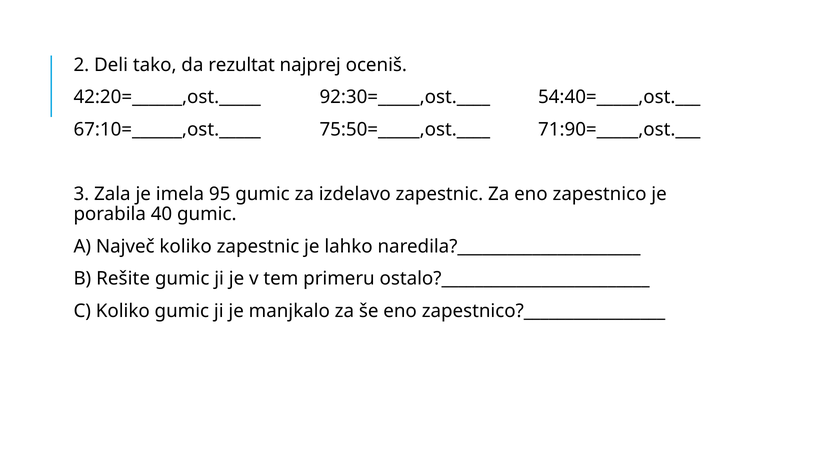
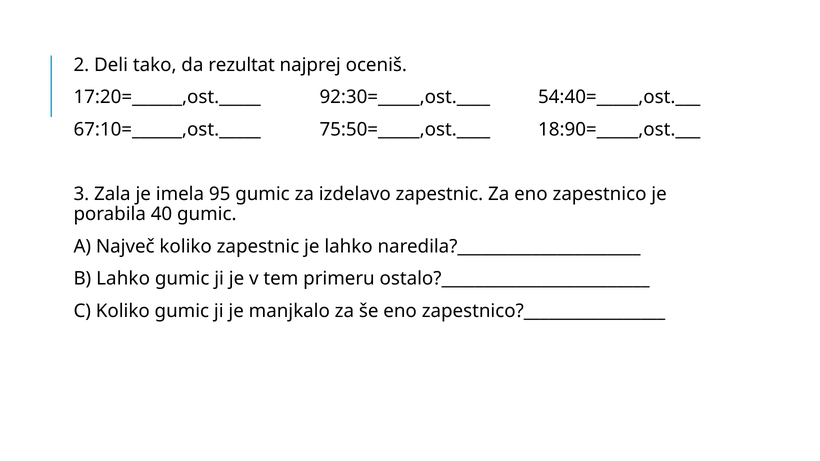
42:20=______,ost._____: 42:20=______,ost._____ -> 17:20=______,ost._____
71:90=_____,ost.___: 71:90=_____,ost.___ -> 18:90=_____,ost.___
B Rešite: Rešite -> Lahko
